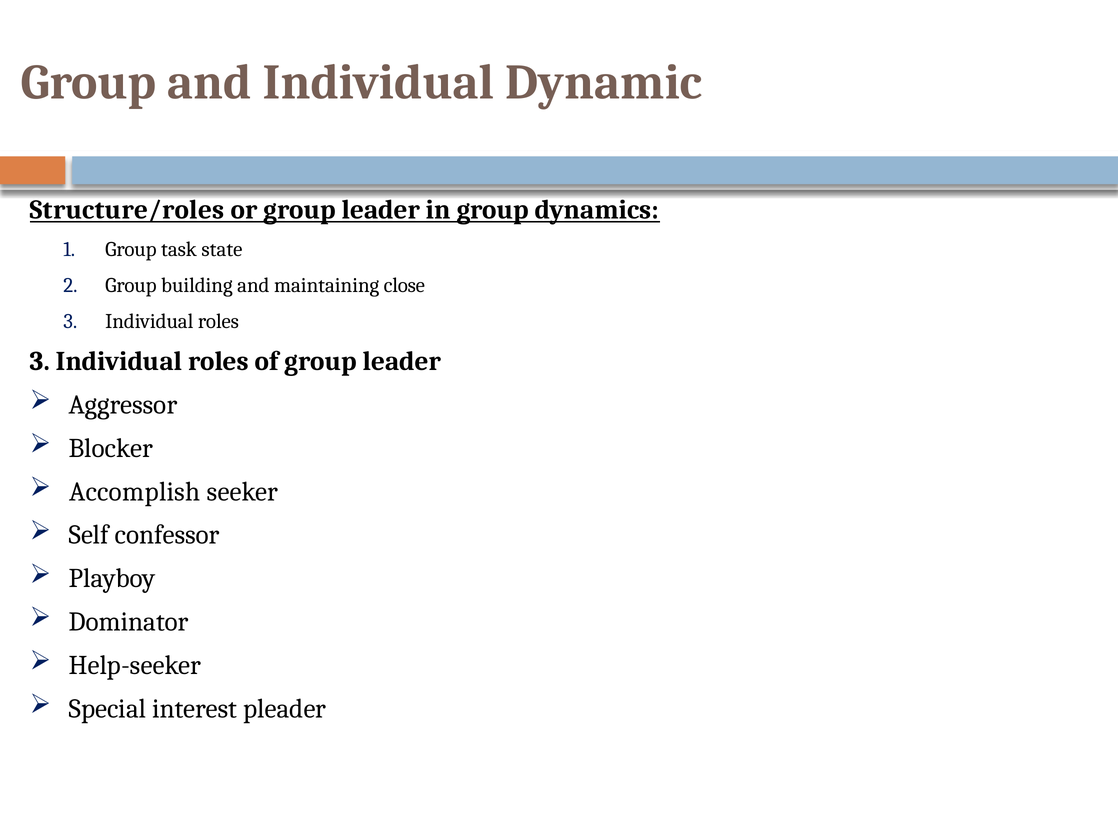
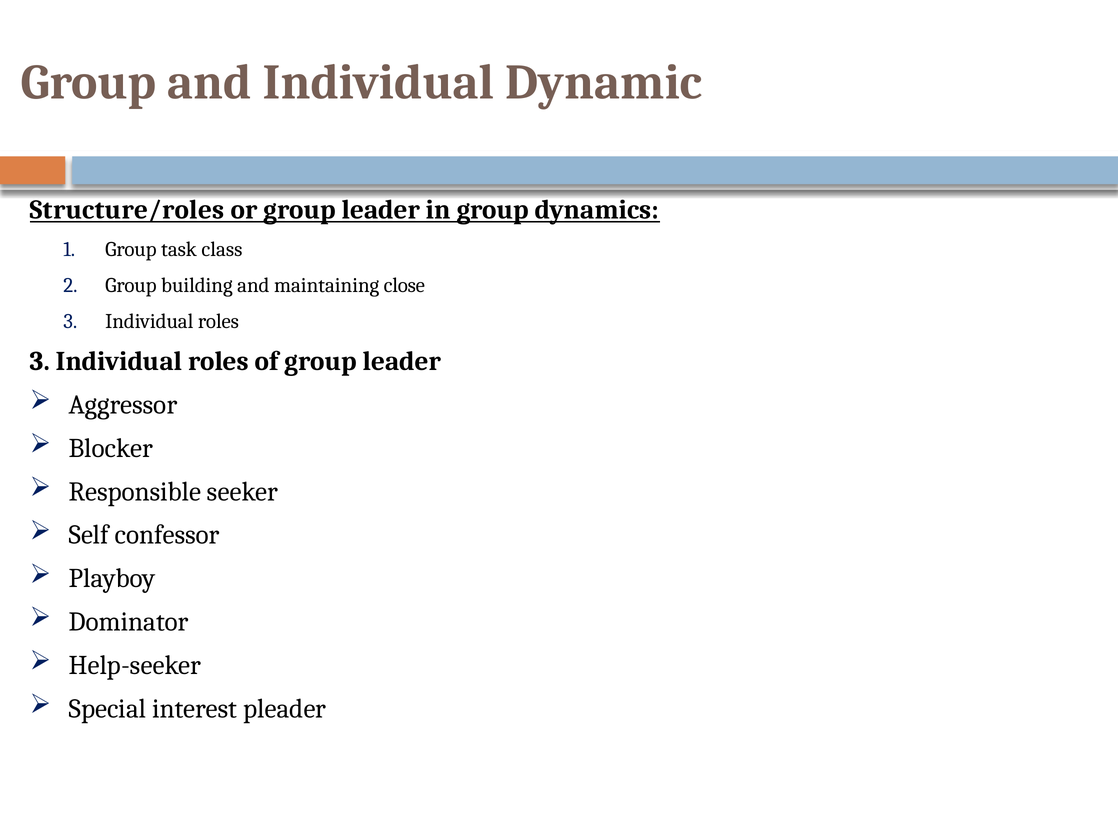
state: state -> class
Accomplish: Accomplish -> Responsible
